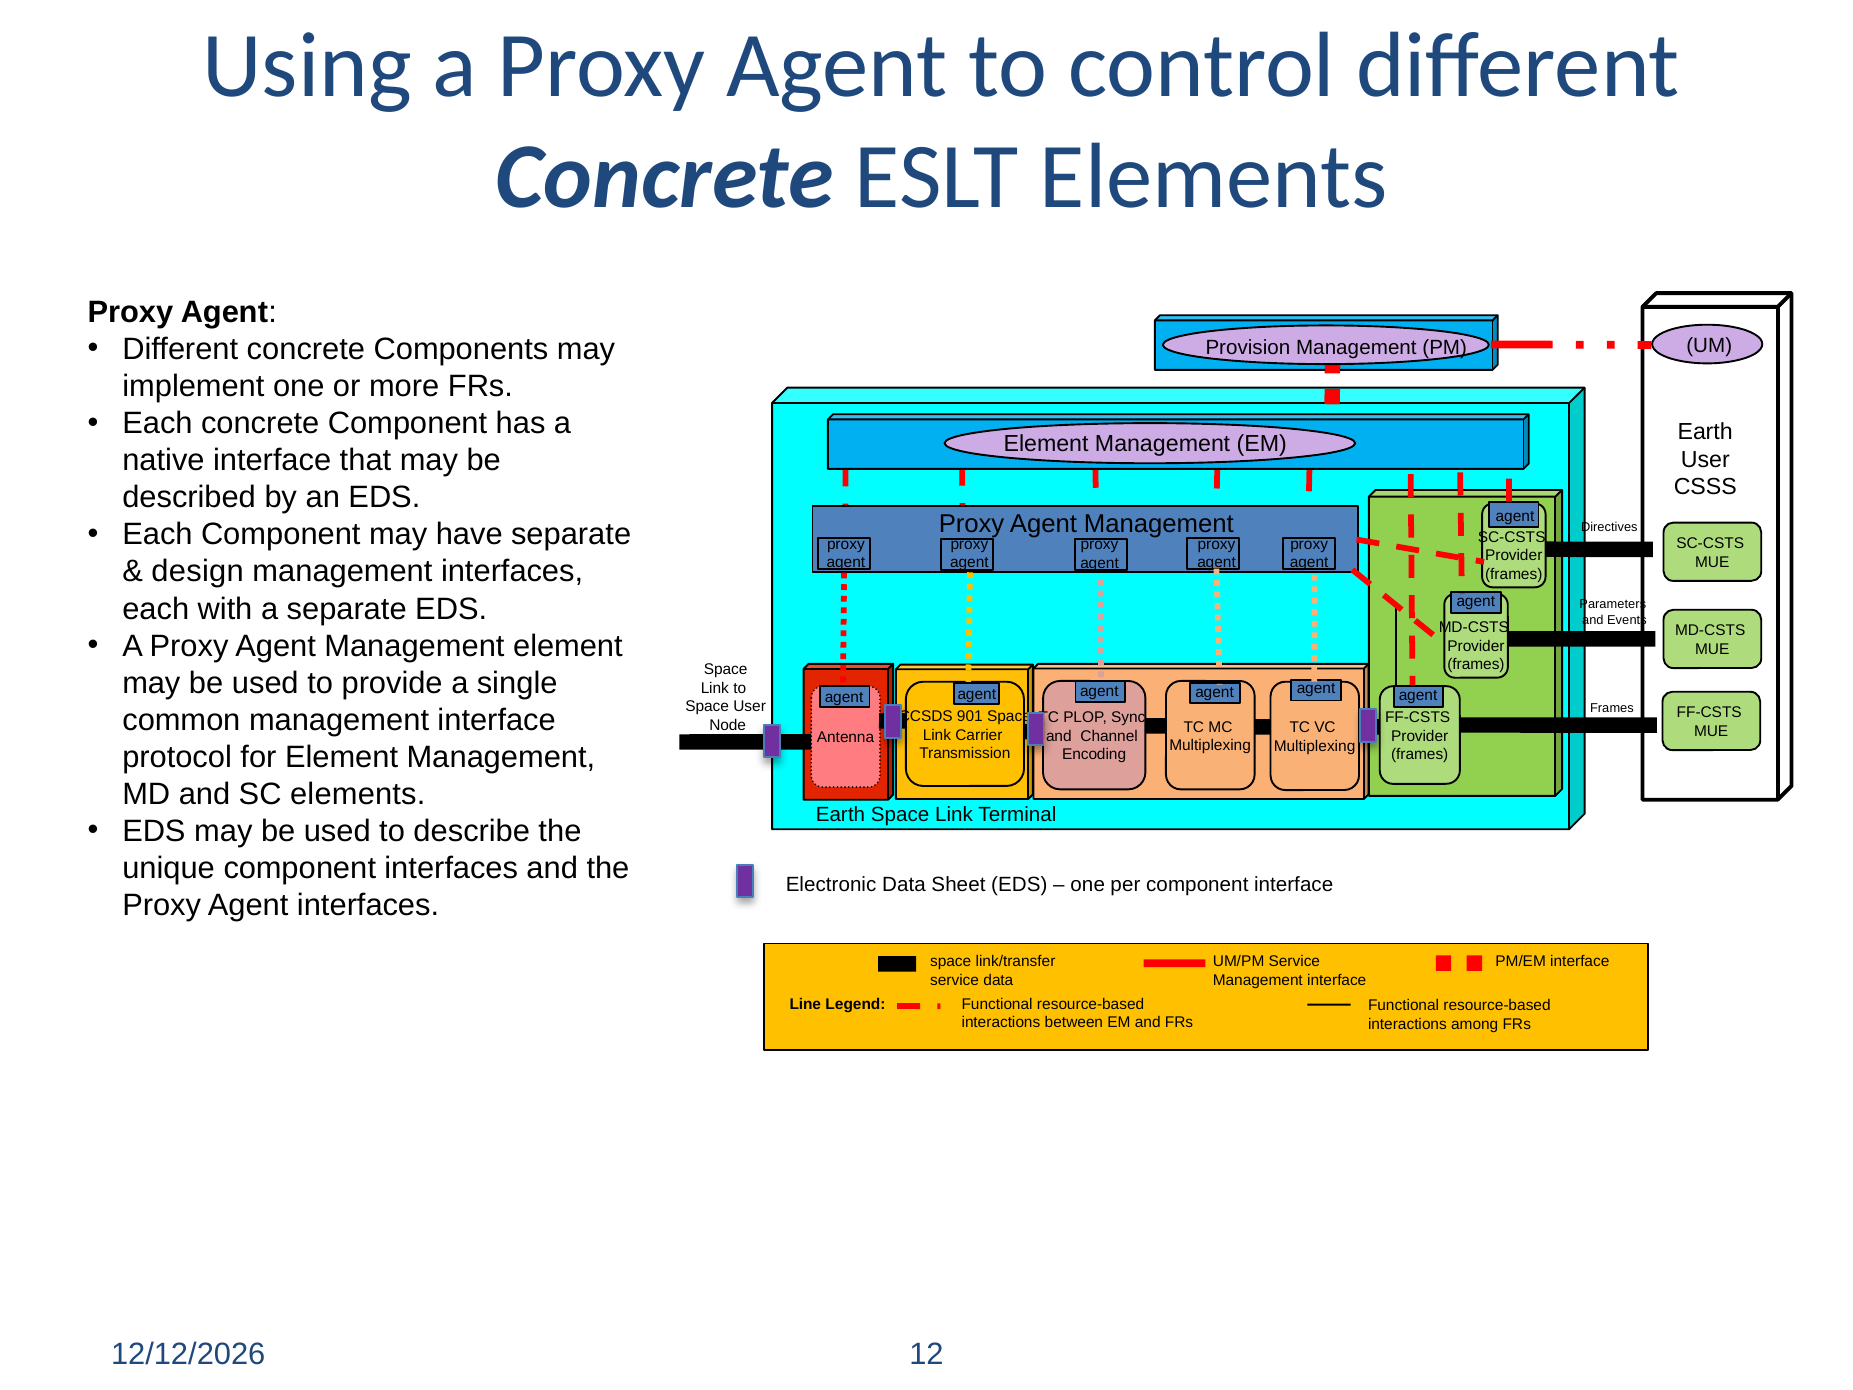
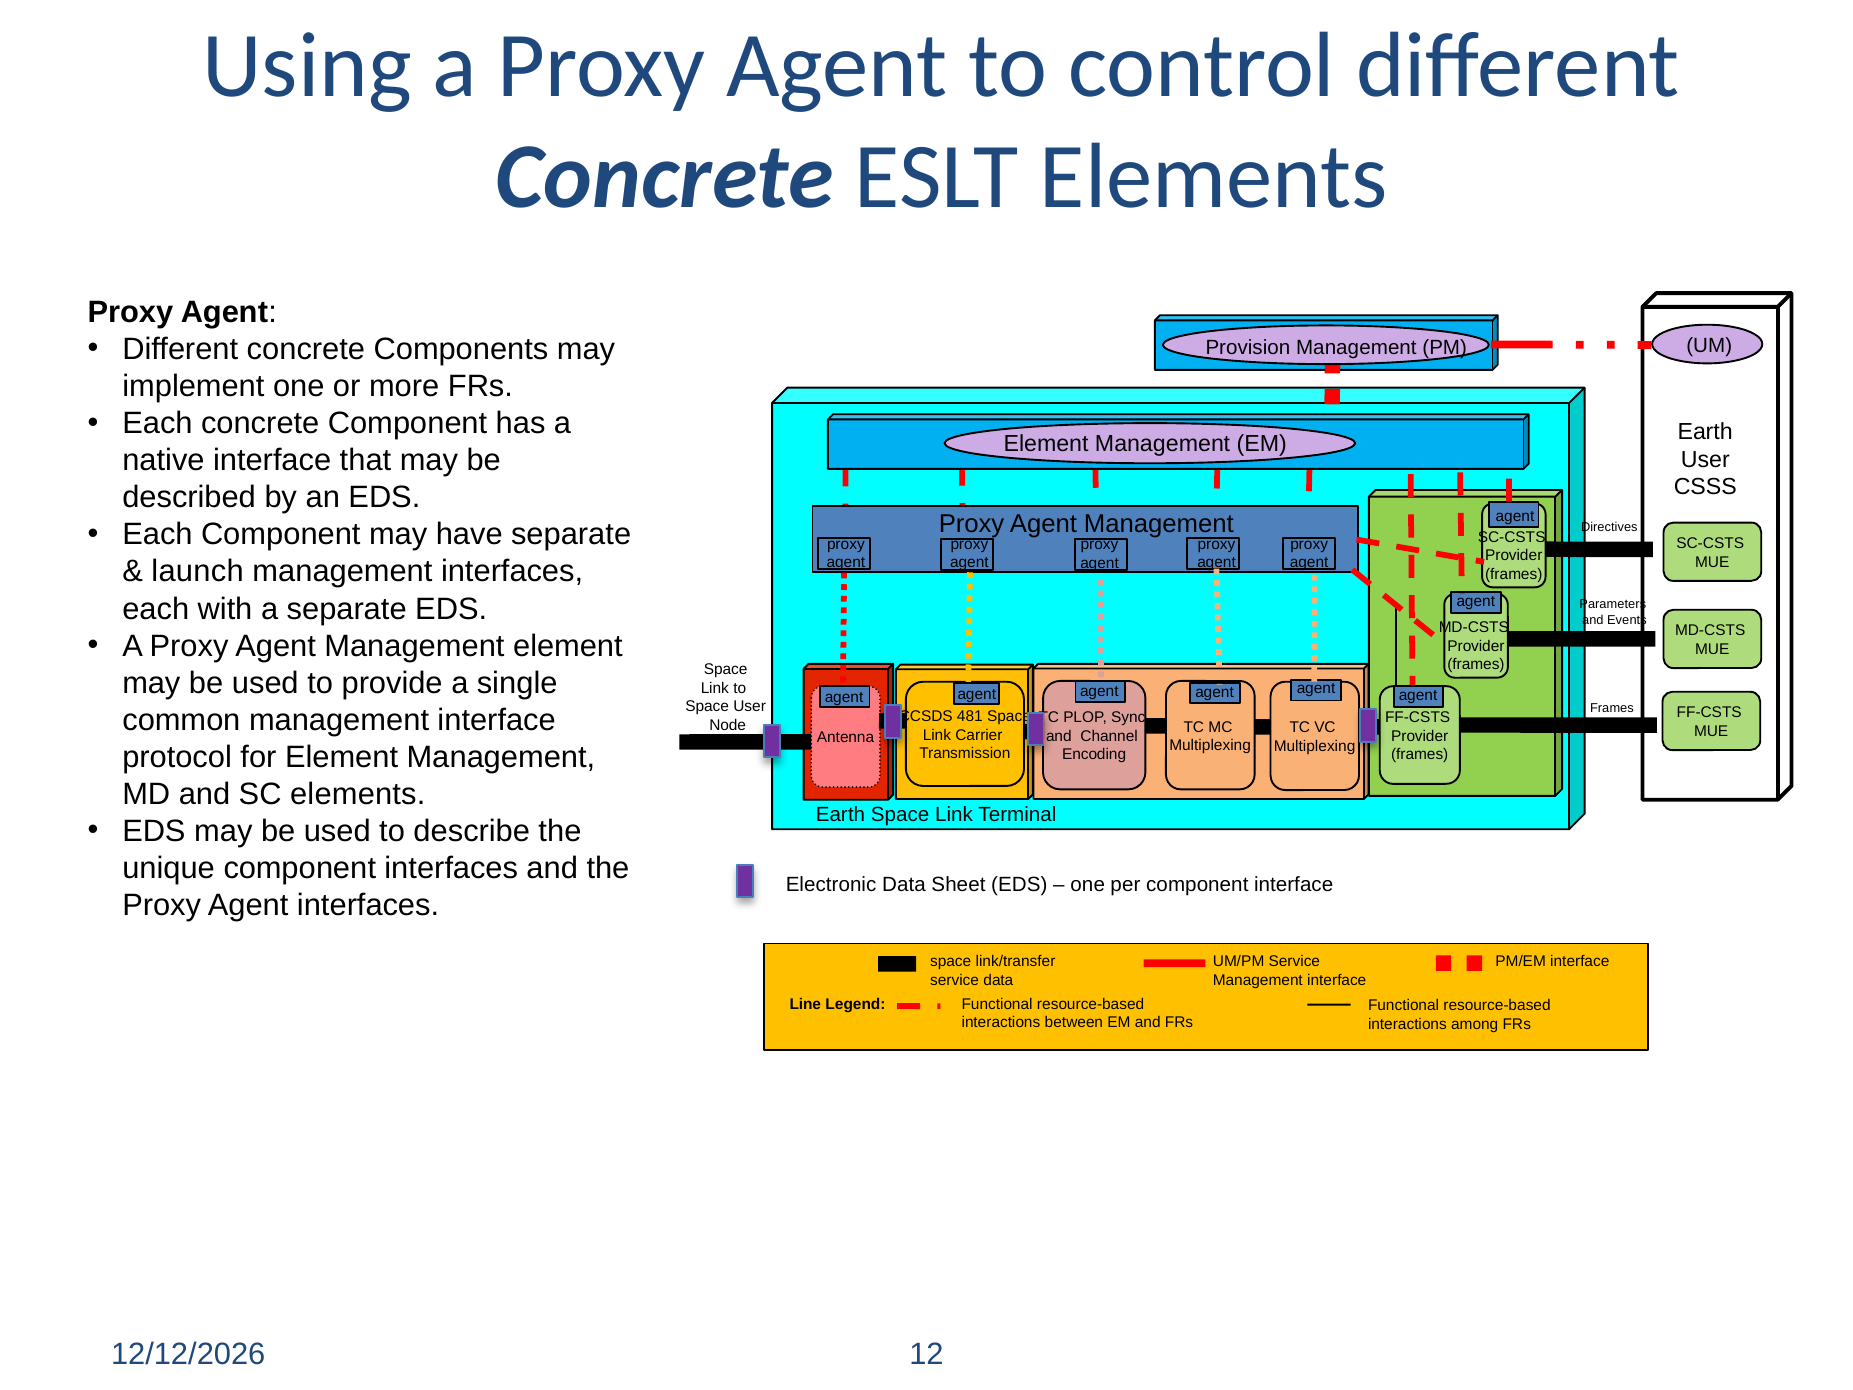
design: design -> launch
901: 901 -> 481
